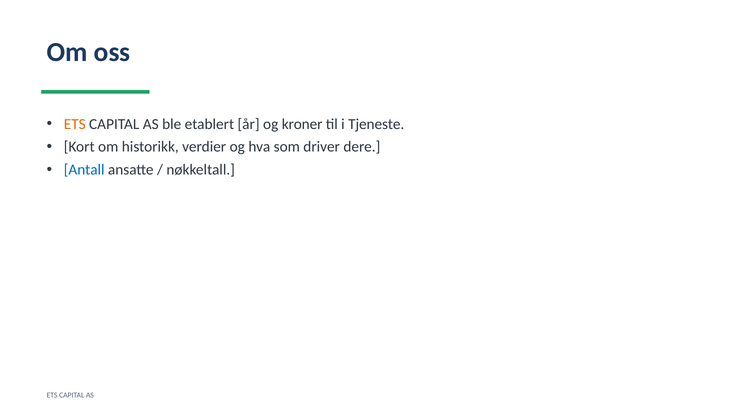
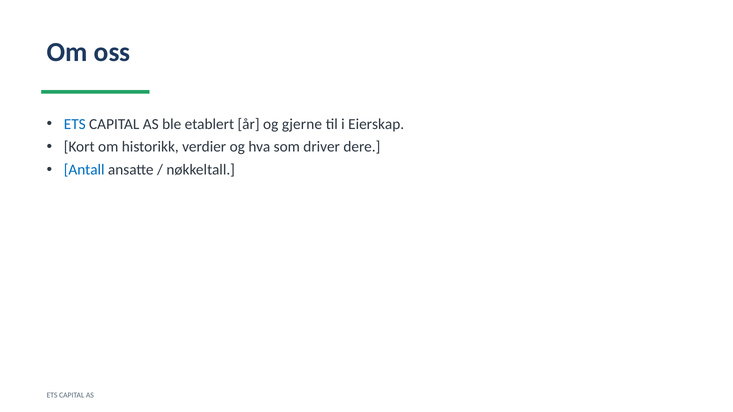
ETS at (75, 124) colour: orange -> blue
kroner: kroner -> gjerne
Tjeneste: Tjeneste -> Eierskap
